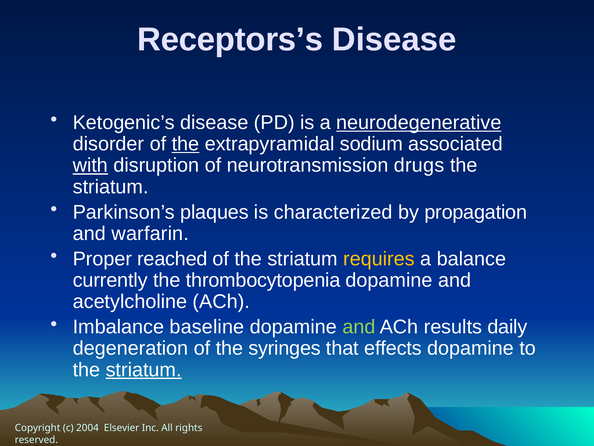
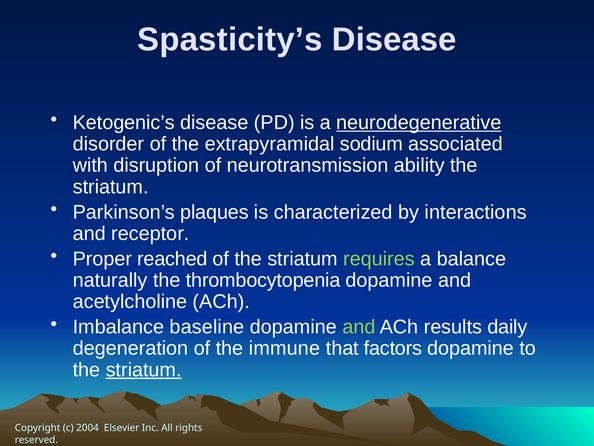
Receptors’s: Receptors’s -> Spasticity’s
the at (185, 144) underline: present -> none
with underline: present -> none
drugs: drugs -> ability
propagation: propagation -> interactions
warfarin: warfarin -> receptor
requires colour: yellow -> light green
currently: currently -> naturally
syringes: syringes -> immune
effects: effects -> factors
